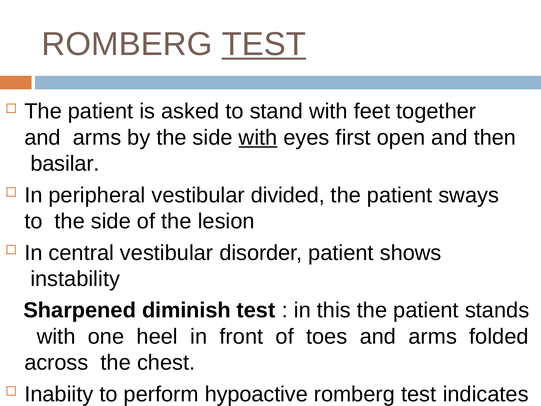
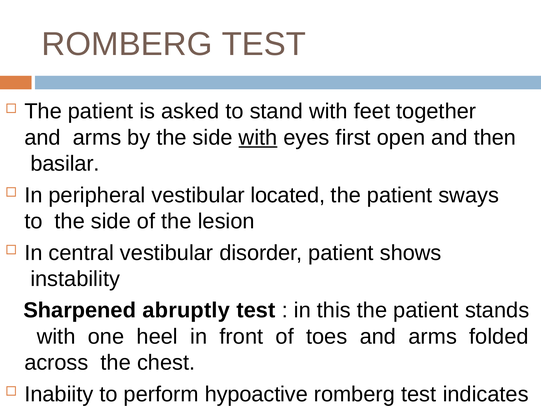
TEST at (264, 44) underline: present -> none
divided: divided -> located
diminish: diminish -> abruptly
